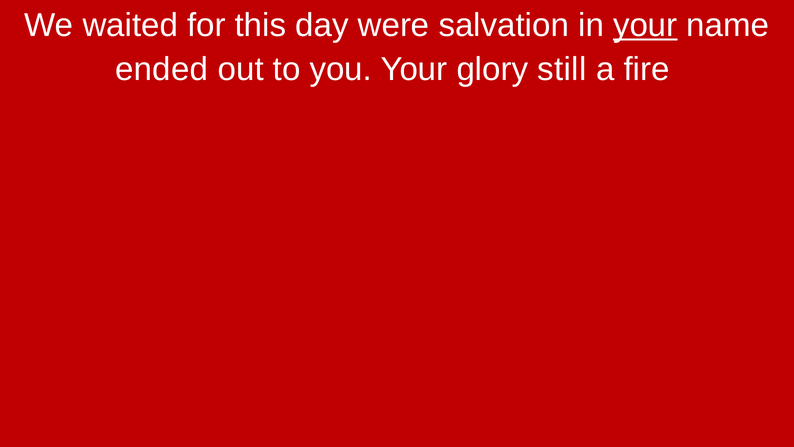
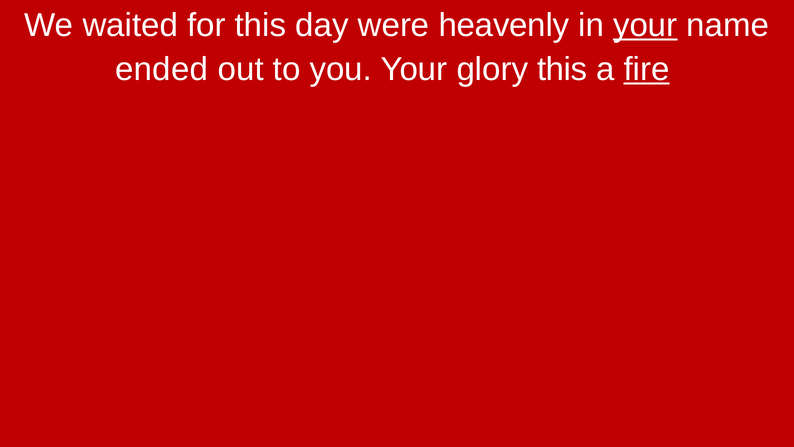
salvation: salvation -> heavenly
glory still: still -> this
fire underline: none -> present
